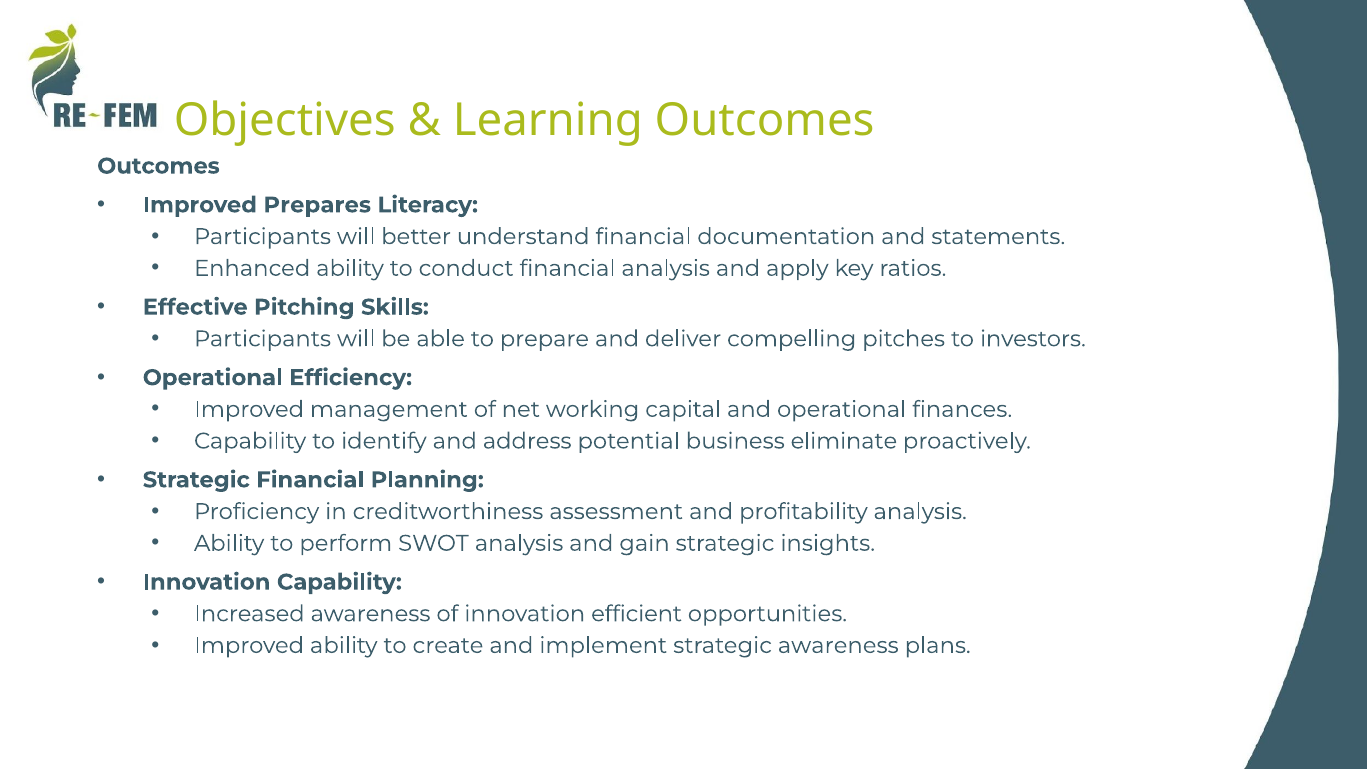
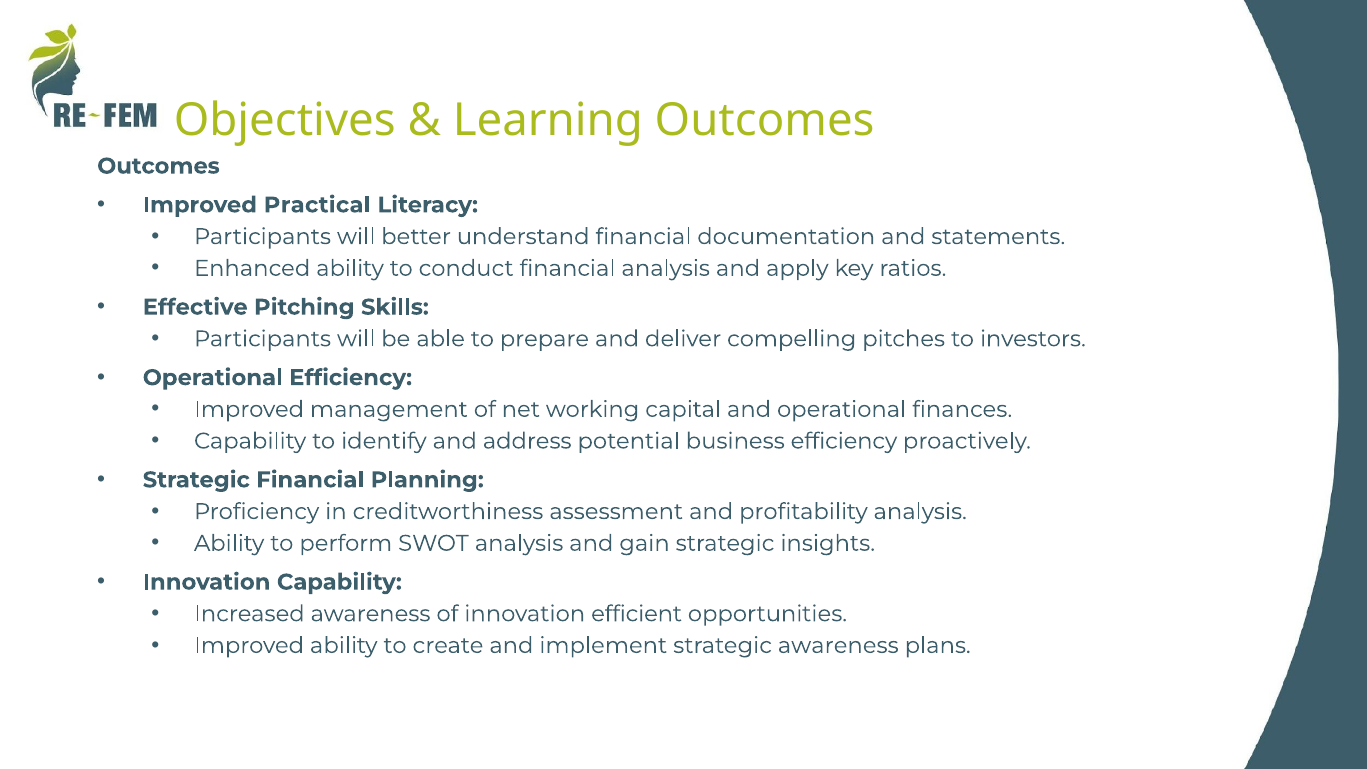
Prepares: Prepares -> Practical
business eliminate: eliminate -> efficiency
